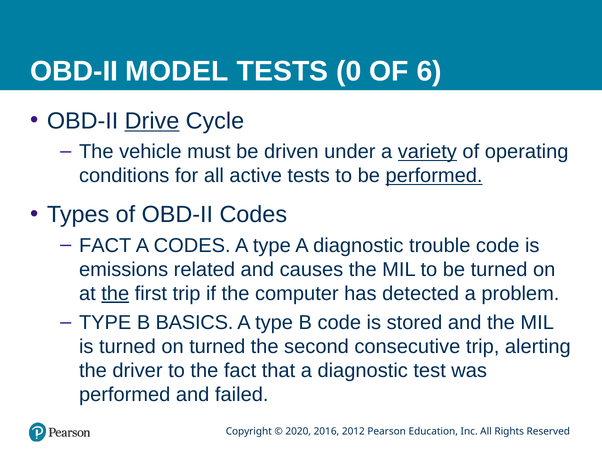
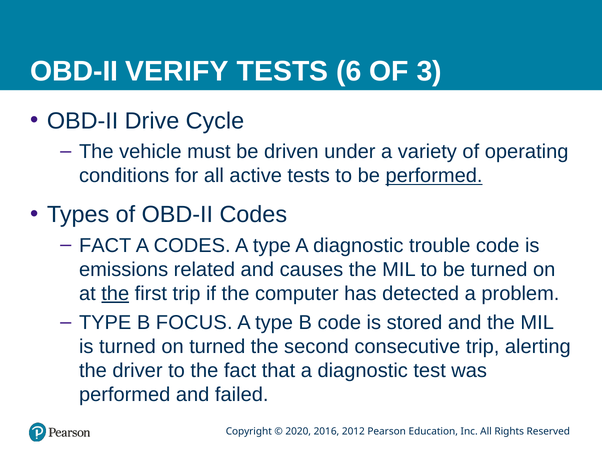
MODEL: MODEL -> VERIFY
0: 0 -> 6
6: 6 -> 3
Drive underline: present -> none
variety underline: present -> none
BASICS: BASICS -> FOCUS
